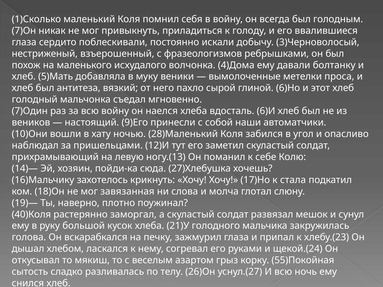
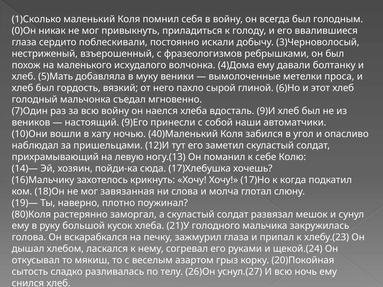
7)Он: 7)Он -> 0)Он
антитеза: антитеза -> гордость
6)И: 6)И -> 9)И
28)Маленький: 28)Маленький -> 40)Маленький
27)Хлебушка: 27)Хлебушка -> 17)Хлебушка
стала: стала -> когда
40)Коля: 40)Коля -> 80)Коля
55)Покойная: 55)Покойная -> 20)Покойная
